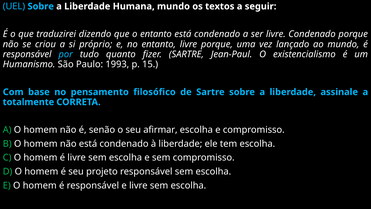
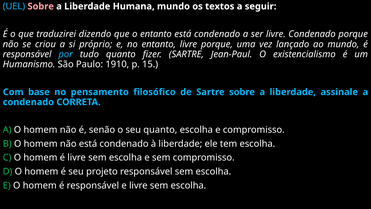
Sobre at (41, 6) colour: light blue -> pink
1993: 1993 -> 1910
totalmente at (28, 102): totalmente -> condenado
seu afirmar: afirmar -> quanto
